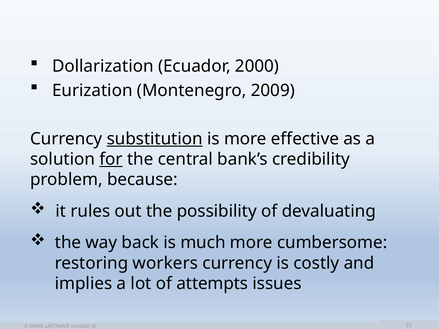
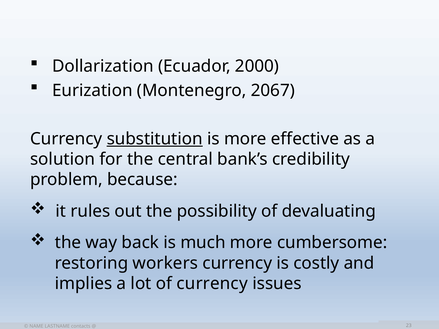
2009: 2009 -> 2067
for underline: present -> none
of attempts: attempts -> currency
